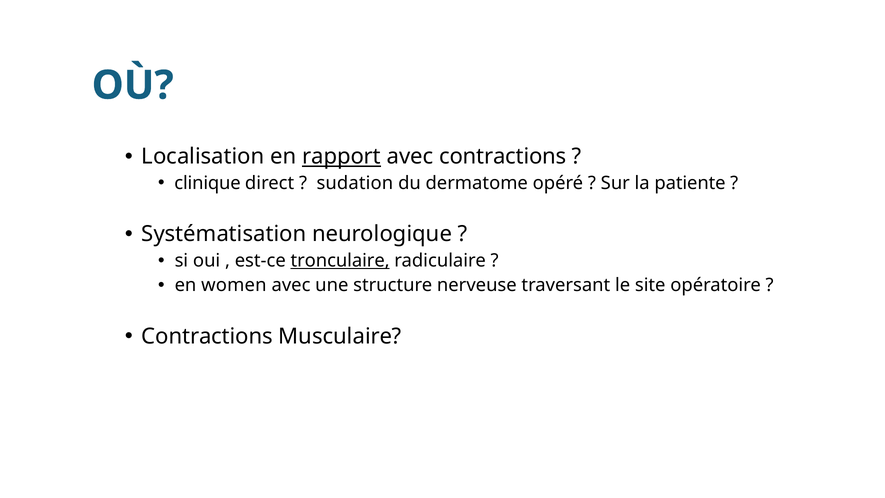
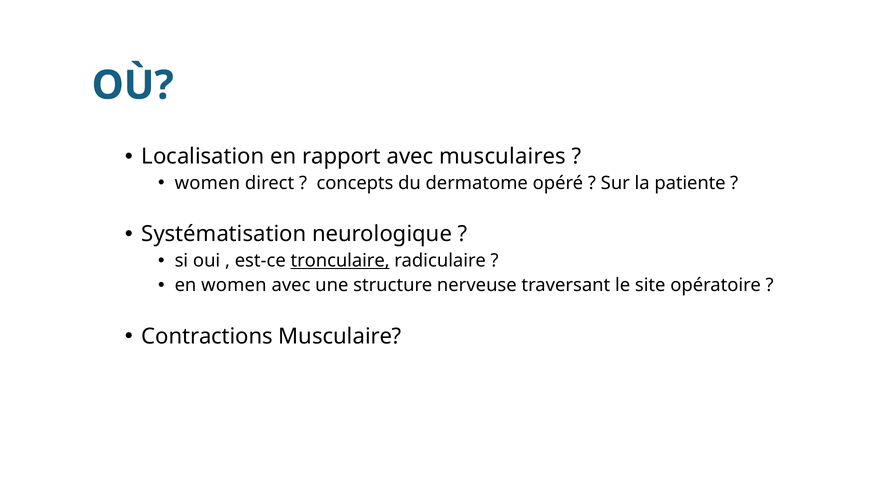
rapport underline: present -> none
avec contractions: contractions -> musculaires
clinique at (208, 183): clinique -> women
sudation: sudation -> concepts
